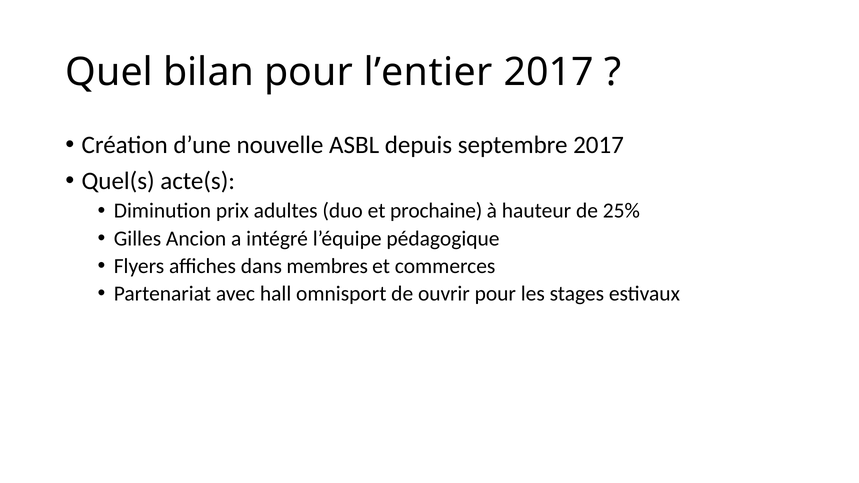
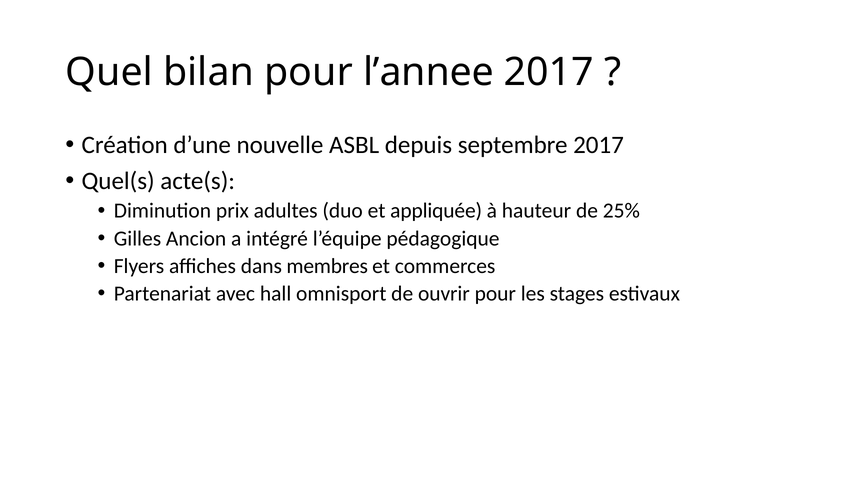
l’entier: l’entier -> l’annee
prochaine: prochaine -> appliquée
